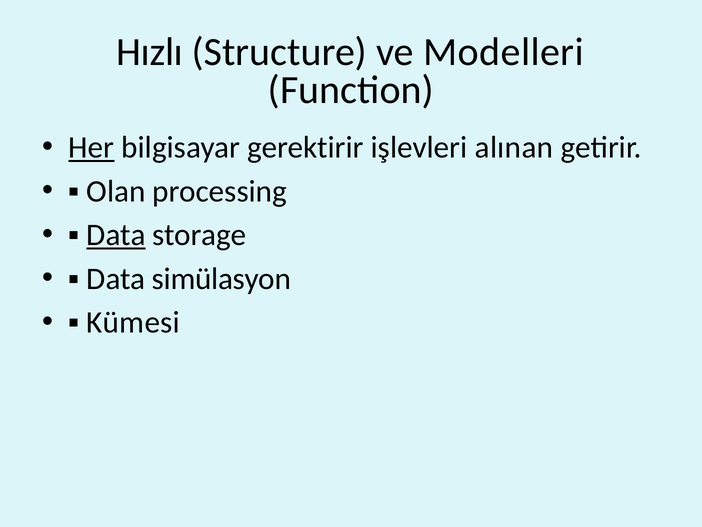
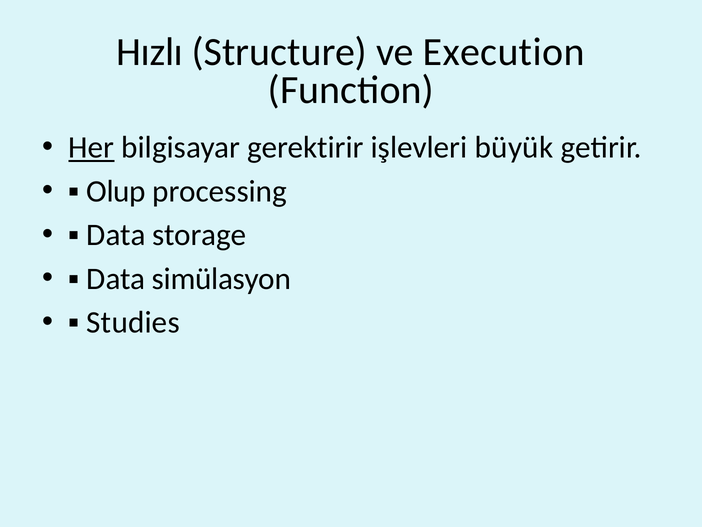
Modelleri: Modelleri -> Execution
alınan: alınan -> büyük
Olan: Olan -> Olup
Data at (116, 235) underline: present -> none
Kümesi: Kümesi -> Studies
